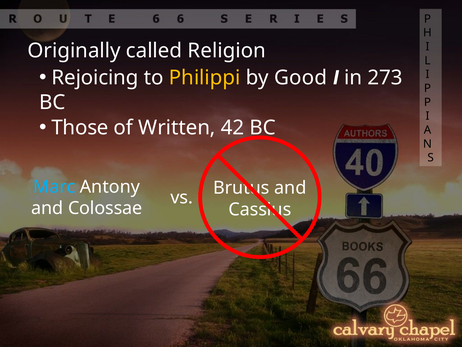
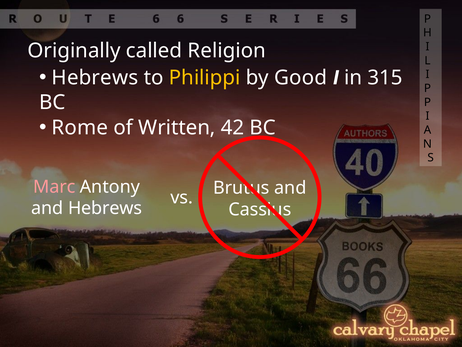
Rejoicing at (95, 78): Rejoicing -> Hebrews
273: 273 -> 315
Those: Those -> Rome
Marc colour: light blue -> pink
and Colossae: Colossae -> Hebrews
